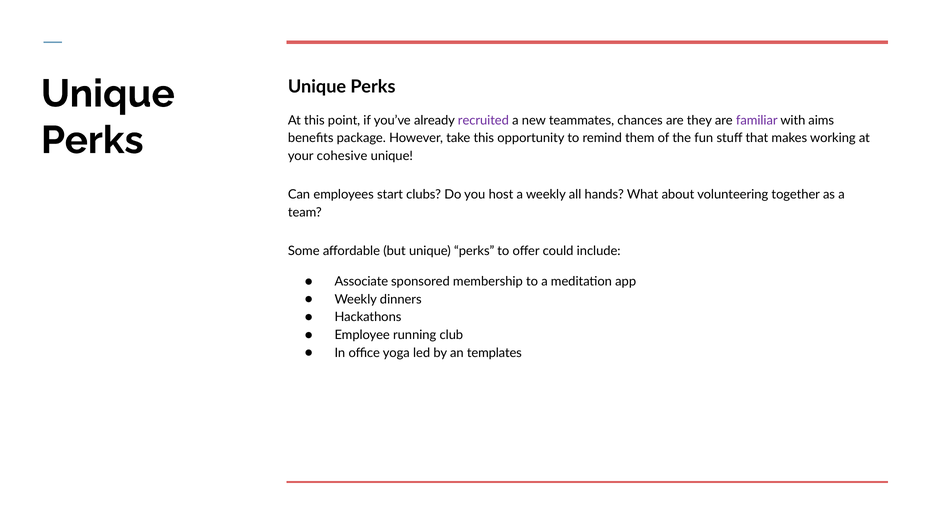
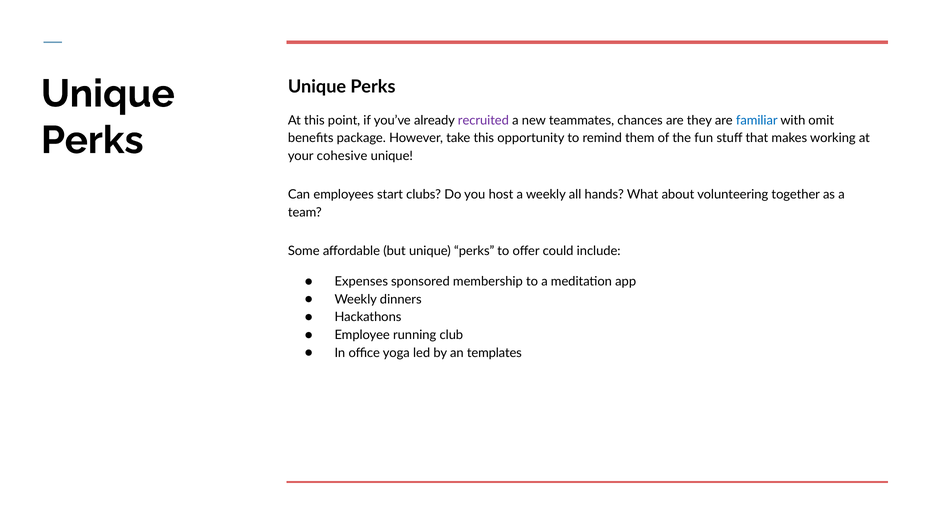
familiar colour: purple -> blue
aims: aims -> omit
Associate: Associate -> Expenses
